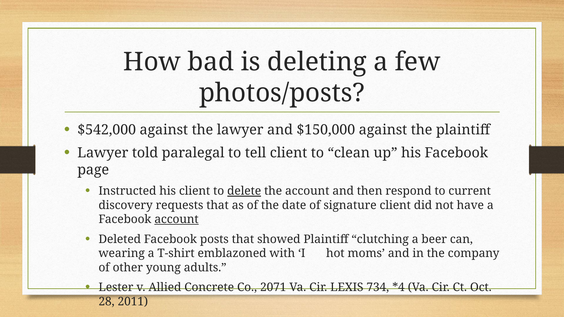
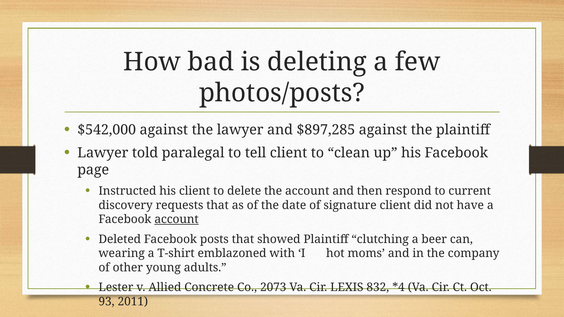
$150,000: $150,000 -> $897,285
delete underline: present -> none
2071: 2071 -> 2073
734: 734 -> 832
28: 28 -> 93
